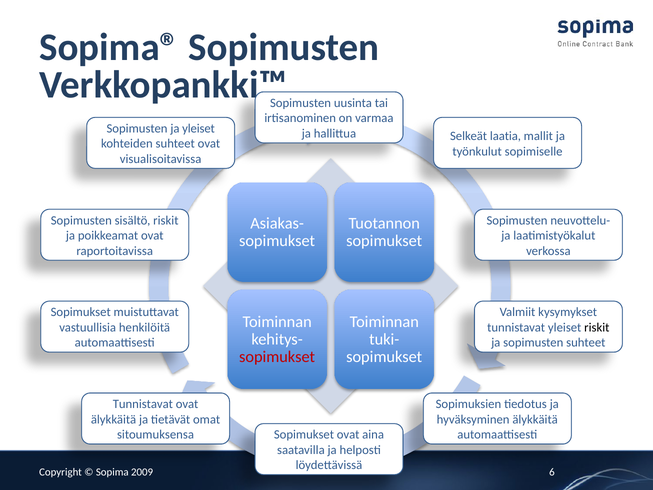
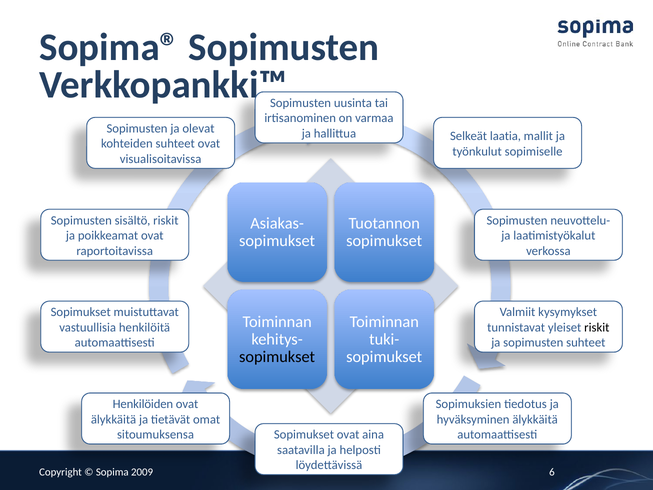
ja yleiset: yleiset -> olevat
sopimukset at (277, 357) colour: red -> black
Tunnistavat at (143, 404): Tunnistavat -> Henkilöiden
